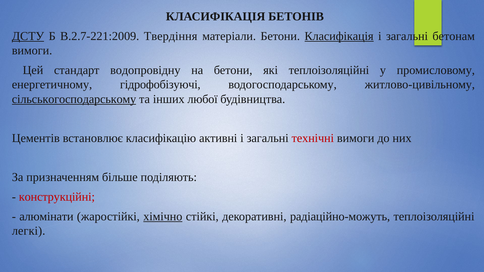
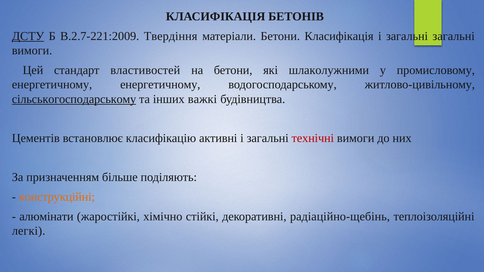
Класифікація at (339, 36) underline: present -> none
загальні бетонам: бетонам -> загальні
водопровідну: водопровідну -> властивостей
які теплоізоляційні: теплоізоляційні -> шлаколужними
енергетичному гідрофобізуючі: гідрофобізуючі -> енергетичному
любої: любої -> важкі
конструкційні colour: red -> orange
хімічно underline: present -> none
радіаційно-можуть: радіаційно-можуть -> радіаційно-щебінь
